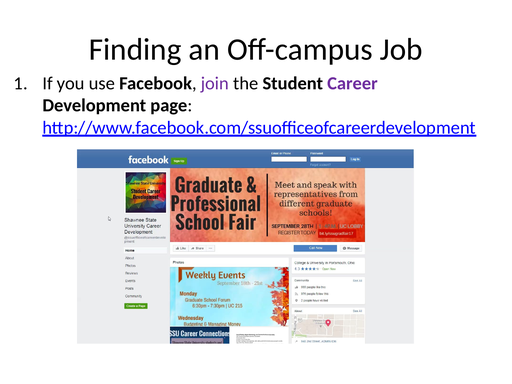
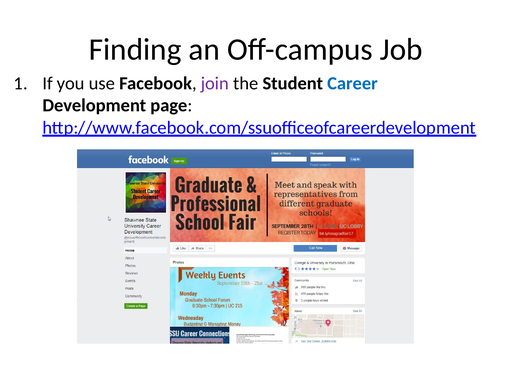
Career colour: purple -> blue
